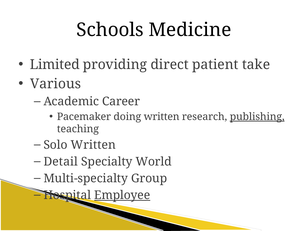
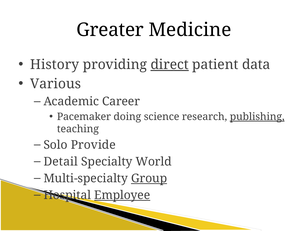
Schools: Schools -> Greater
Limited: Limited -> History
direct underline: none -> present
take: take -> data
doing written: written -> science
Solo Written: Written -> Provide
Group underline: none -> present
